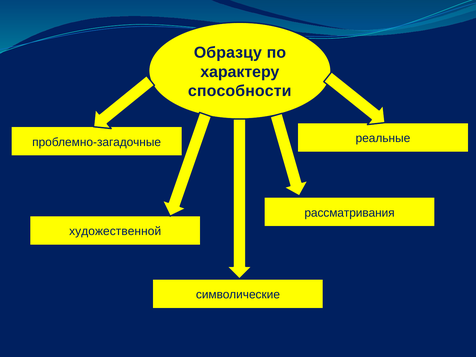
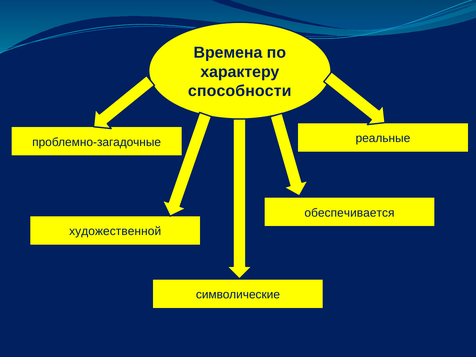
Образцу: Образцу -> Времена
рассматривания: рассматривания -> обеспечивается
